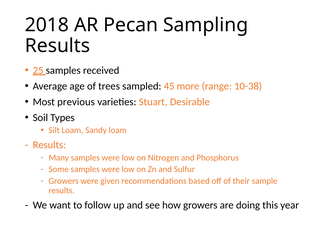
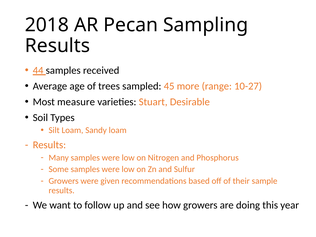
25: 25 -> 44
10-38: 10-38 -> 10-27
previous: previous -> measure
